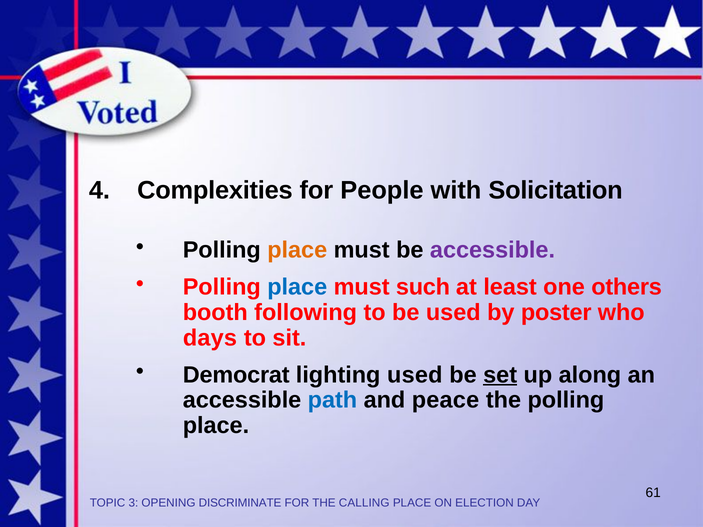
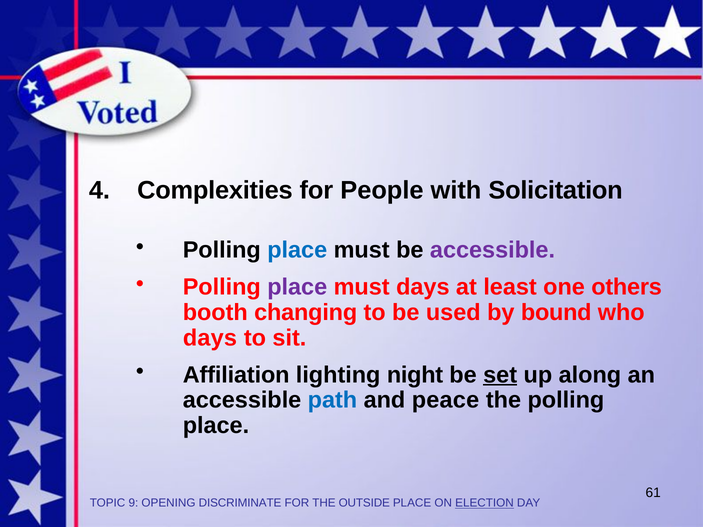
place at (297, 250) colour: orange -> blue
place at (297, 287) colour: blue -> purple
must such: such -> days
following: following -> changing
poster: poster -> bound
Democrat: Democrat -> Affiliation
lighting used: used -> night
3: 3 -> 9
CALLING: CALLING -> OUTSIDE
ELECTION underline: none -> present
